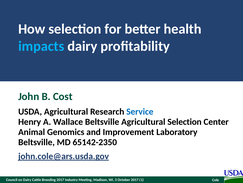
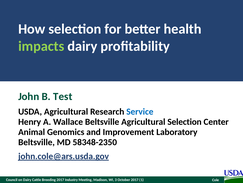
impacts colour: light blue -> light green
Cost: Cost -> Test
65142-2350: 65142-2350 -> 58348-2350
